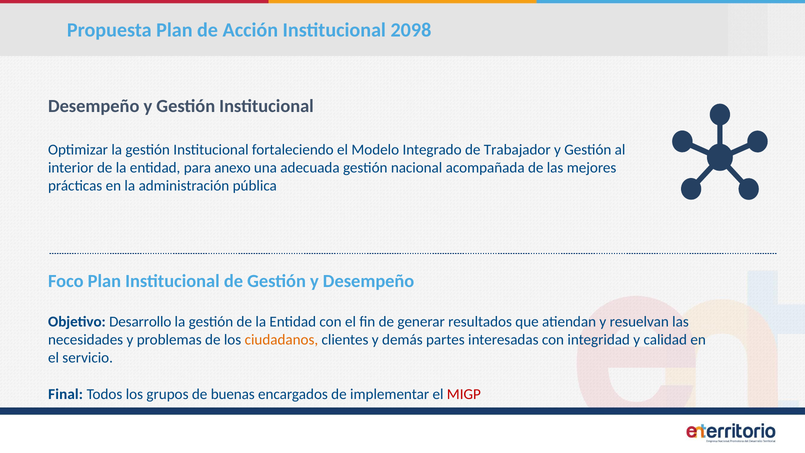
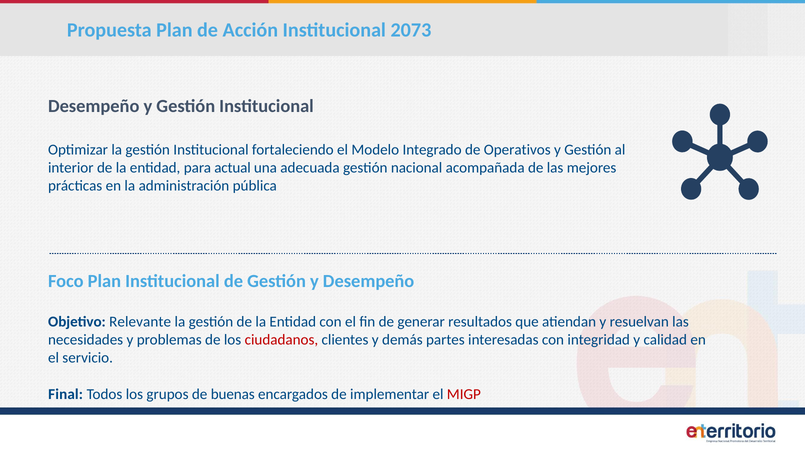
2098: 2098 -> 2073
Trabajador: Trabajador -> Operativos
anexo: anexo -> actual
Desarrollo: Desarrollo -> Relevante
ciudadanos colour: orange -> red
